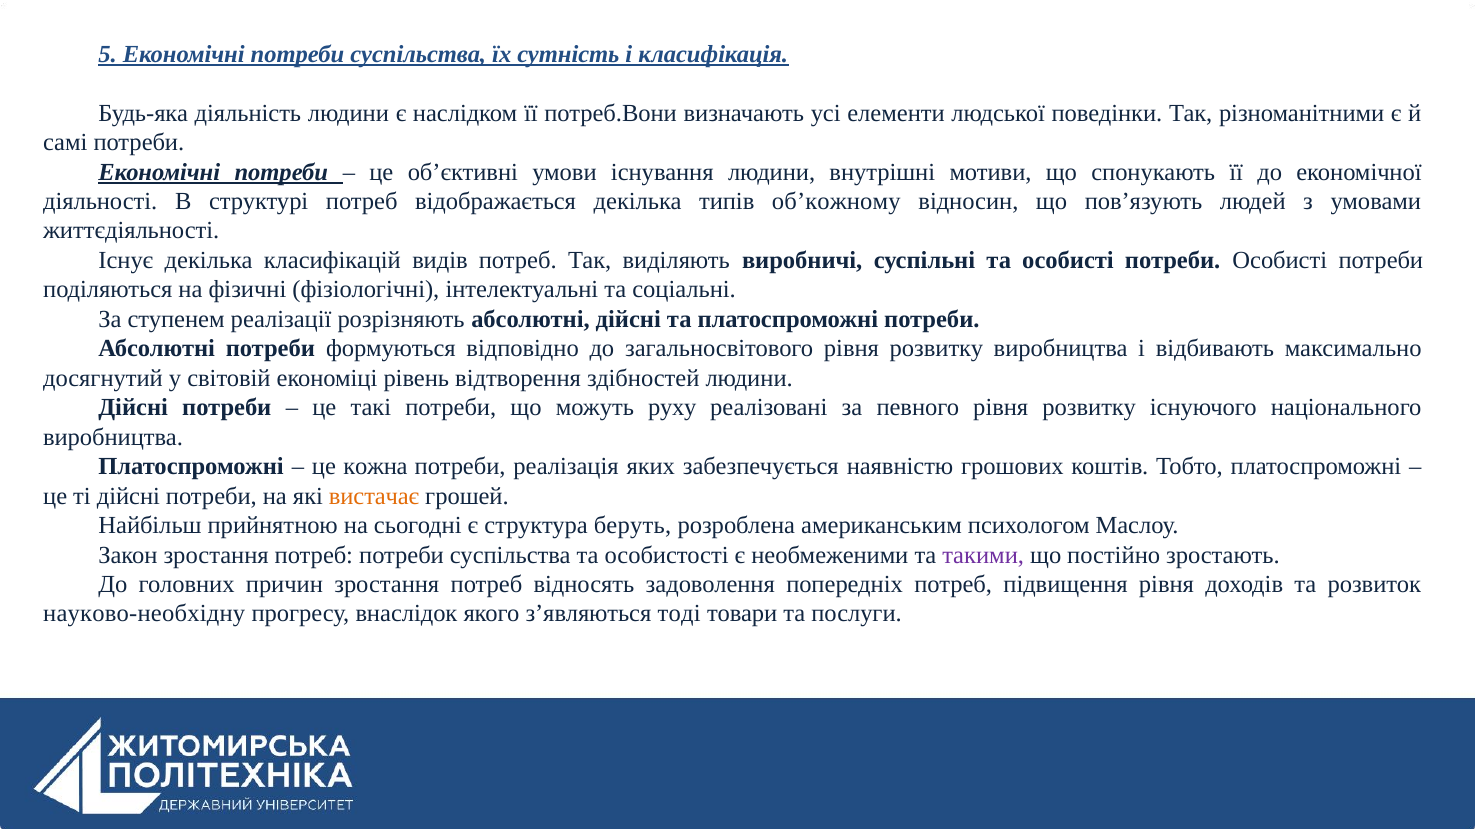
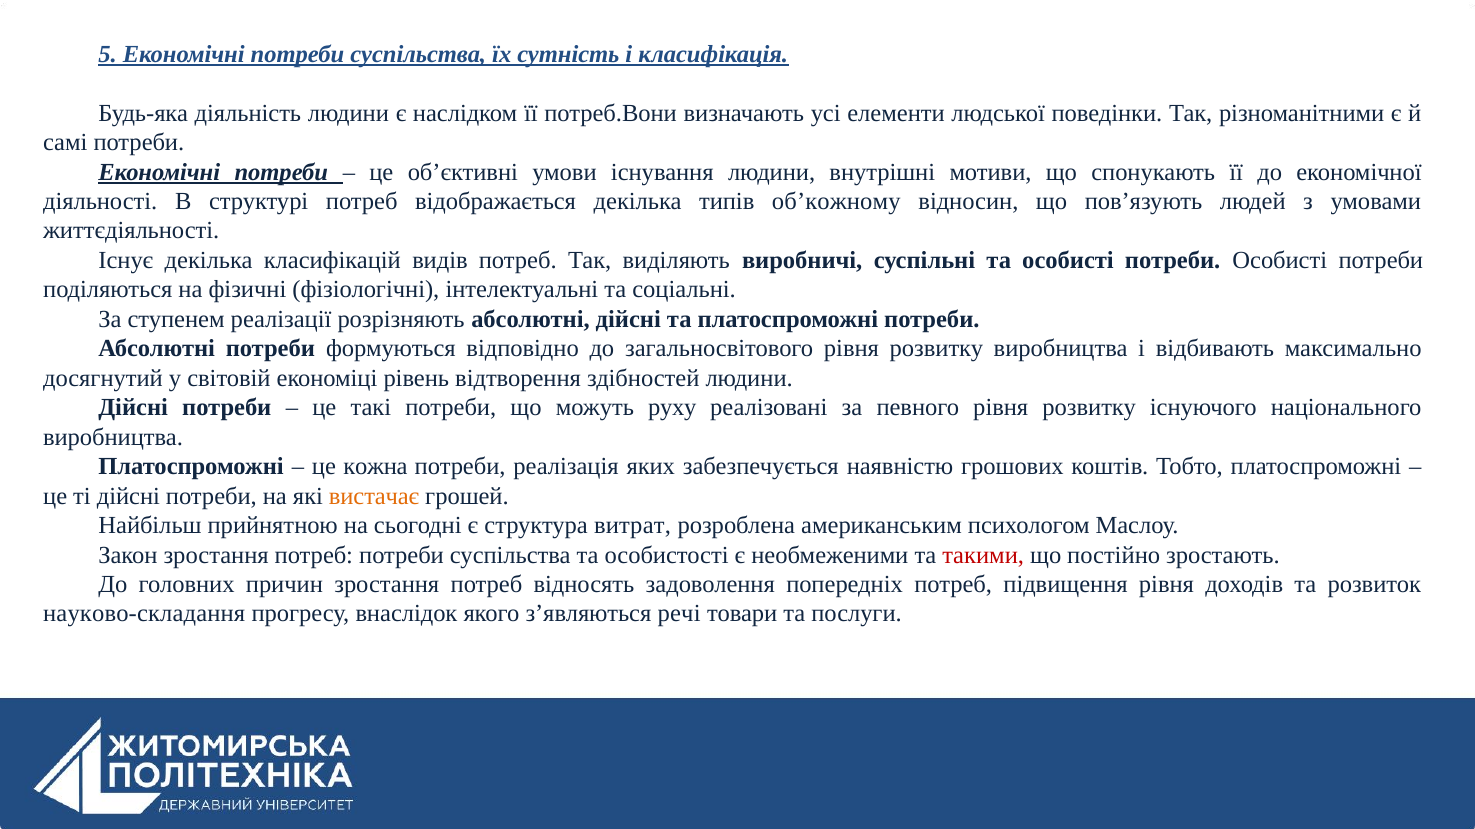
беруть: беруть -> витрат
такими colour: purple -> red
науково-необхідну: науково-необхідну -> науково-складання
тоді: тоді -> речі
